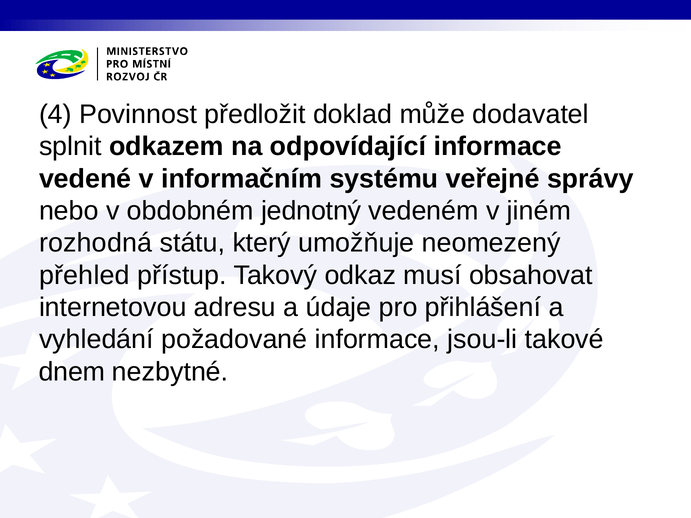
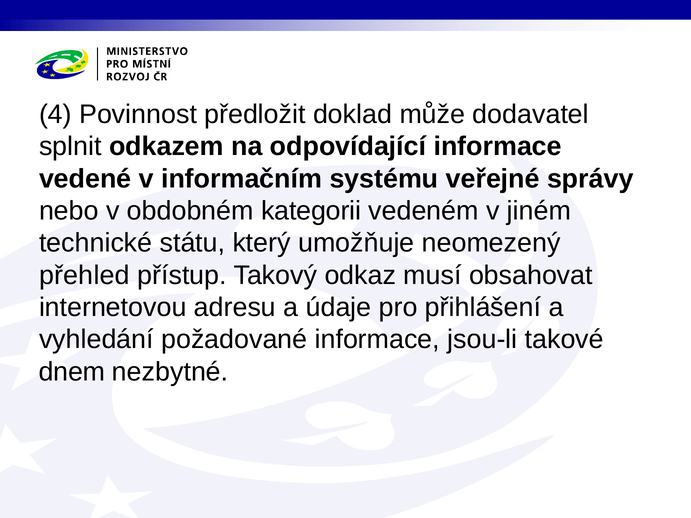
jednotný: jednotný -> kategorii
rozhodná: rozhodná -> technické
